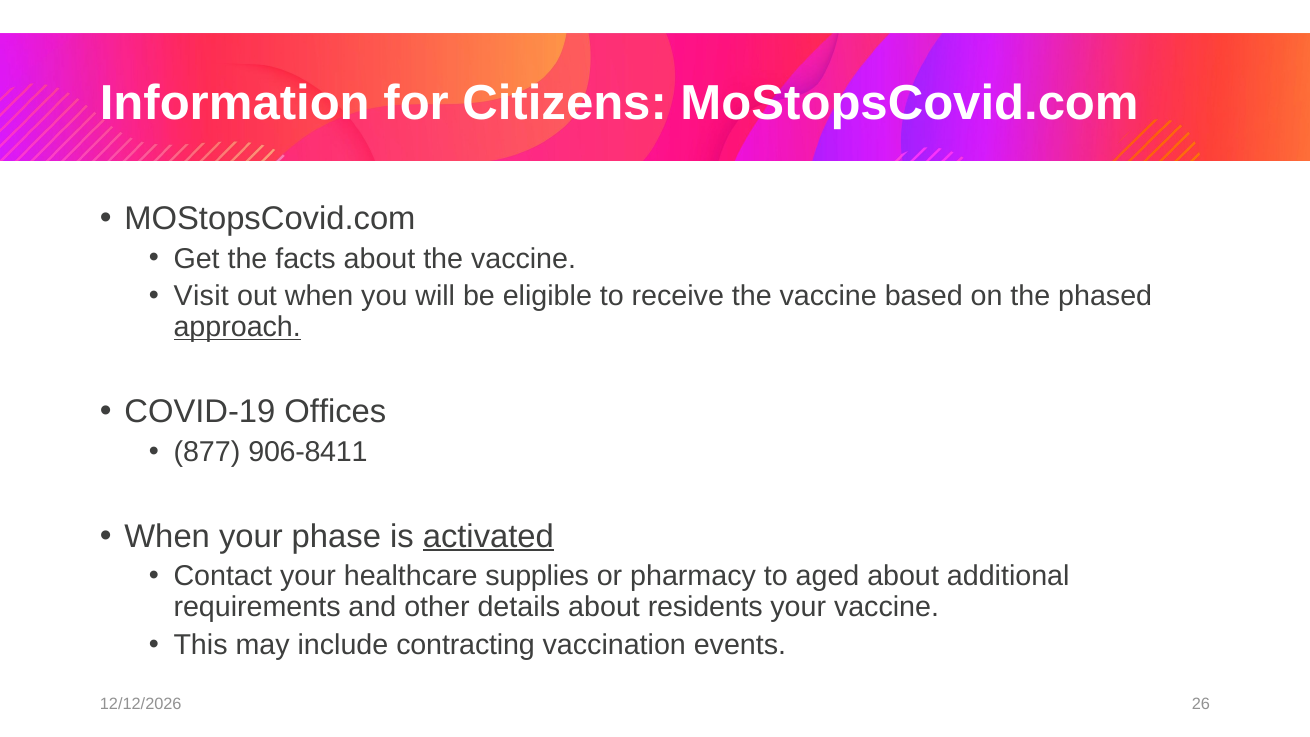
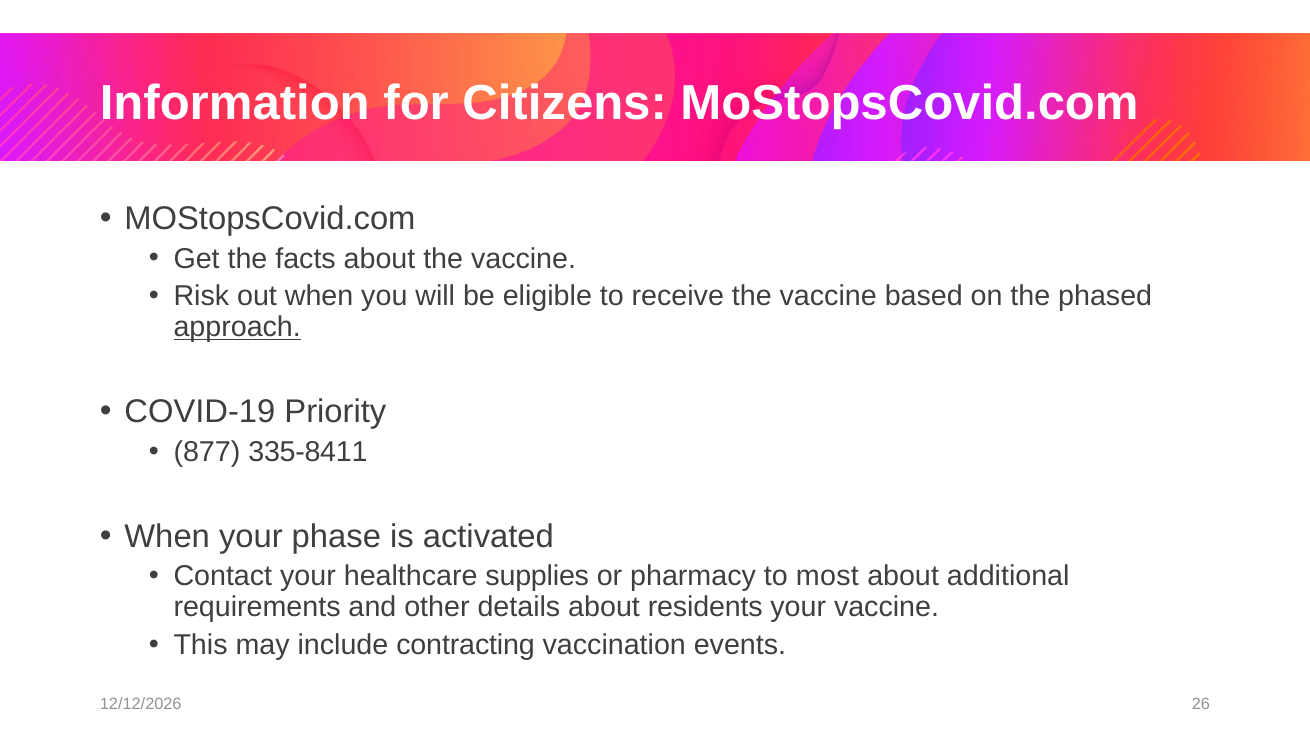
Visit: Visit -> Risk
Offices: Offices -> Priority
906-8411: 906-8411 -> 335-8411
activated underline: present -> none
aged: aged -> most
